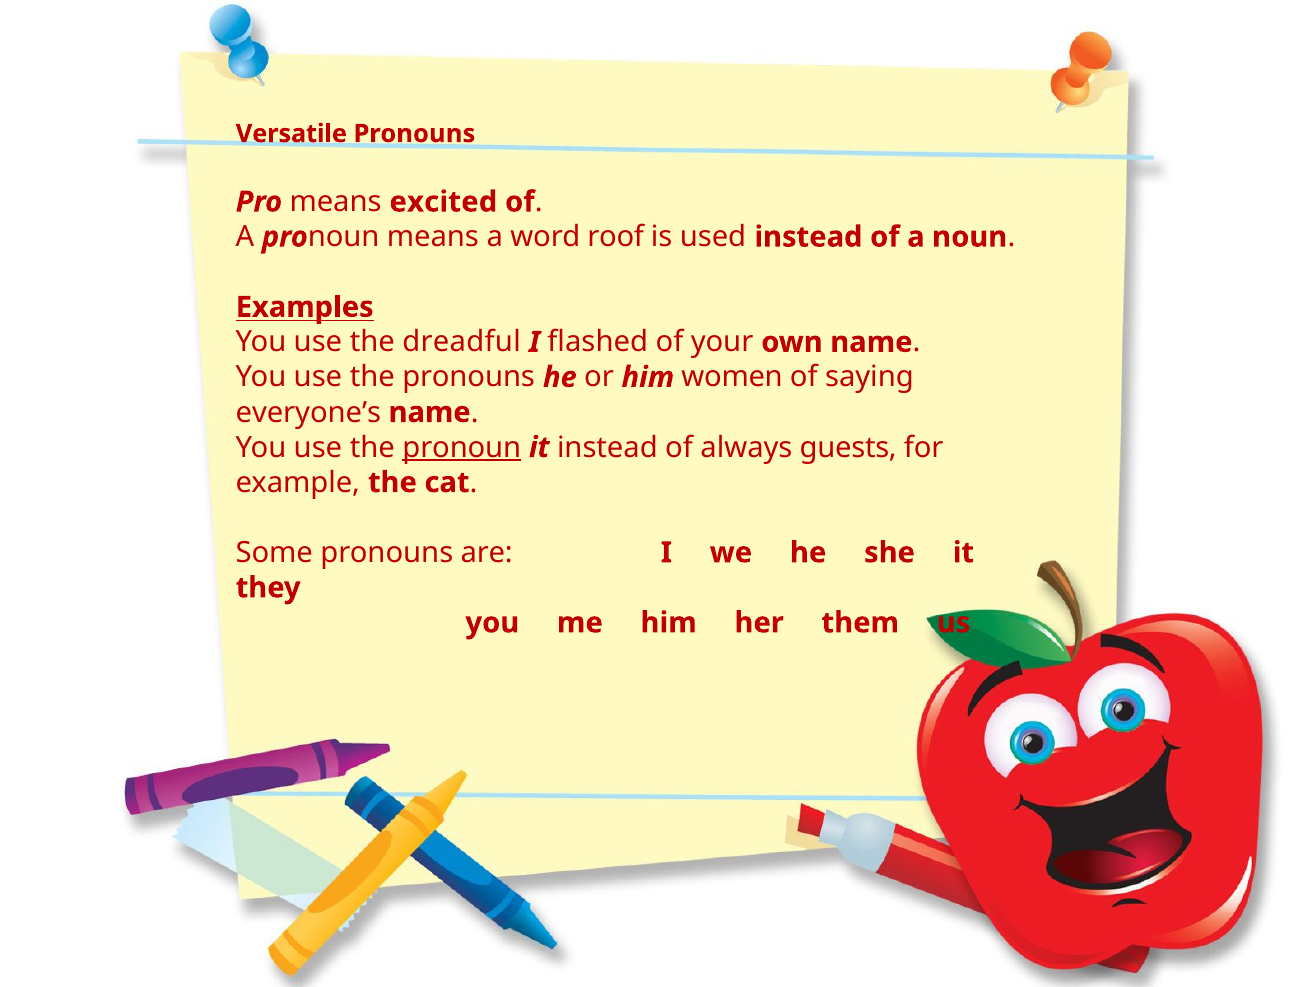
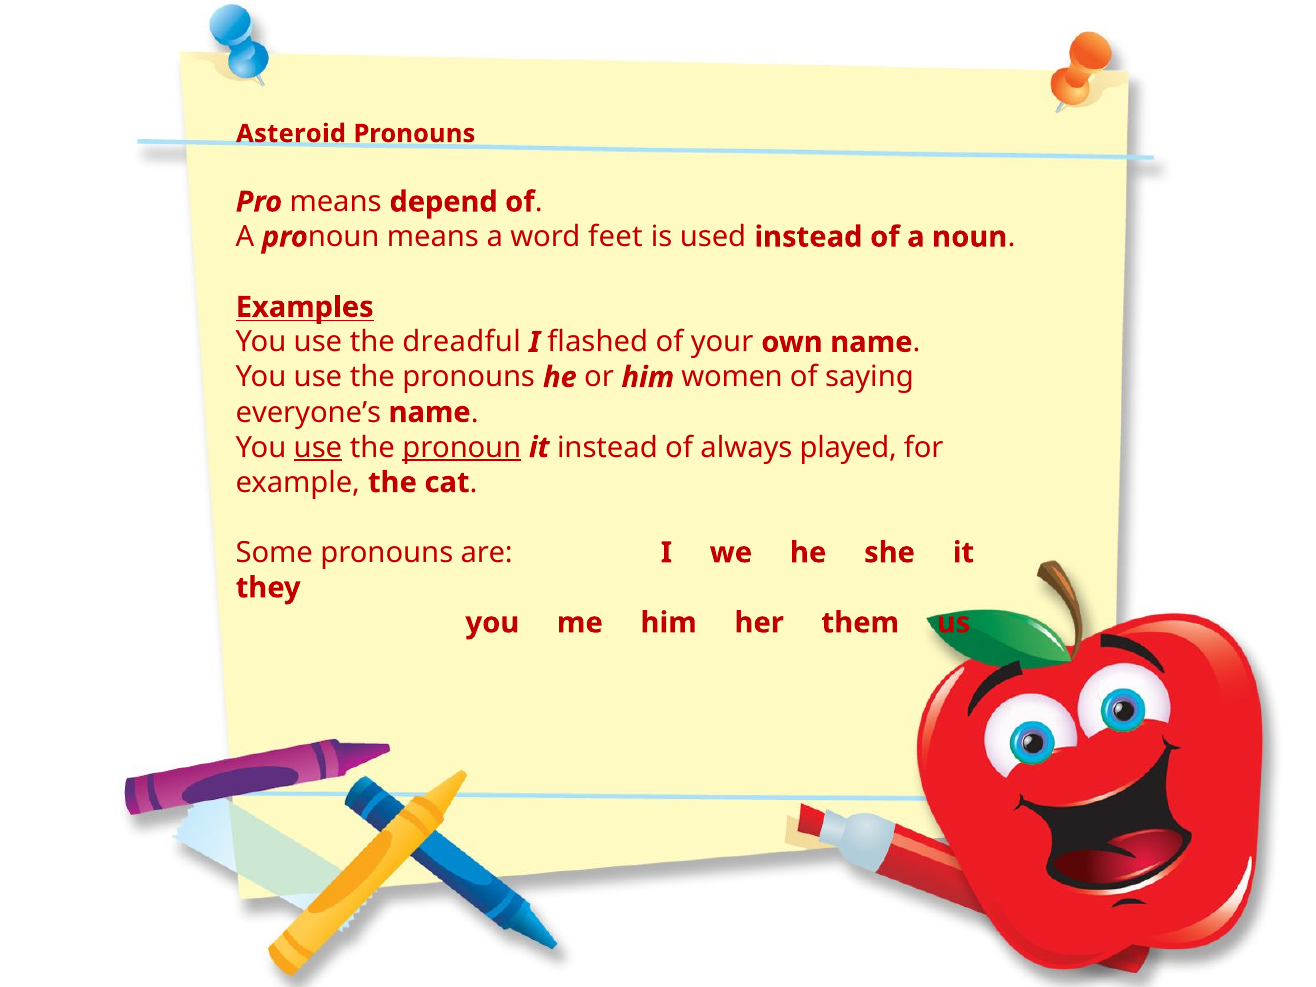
Versatile: Versatile -> Asteroid
excited: excited -> depend
roof: roof -> feet
use at (318, 447) underline: none -> present
guests: guests -> played
